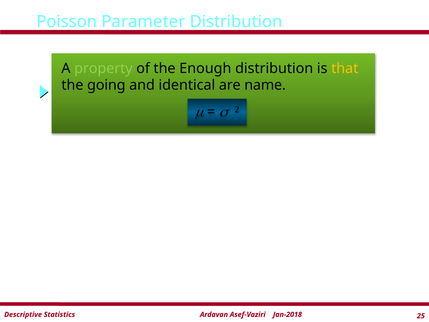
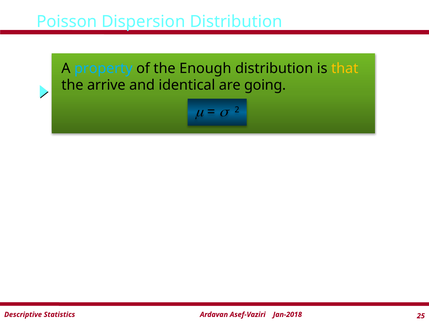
Parameter: Parameter -> Dispersion
property colour: light green -> light blue
going: going -> arrive
name: name -> going
